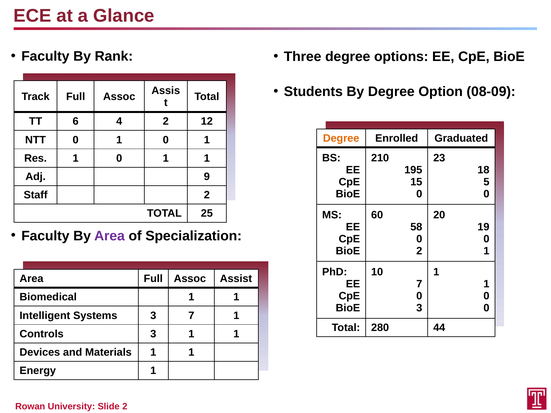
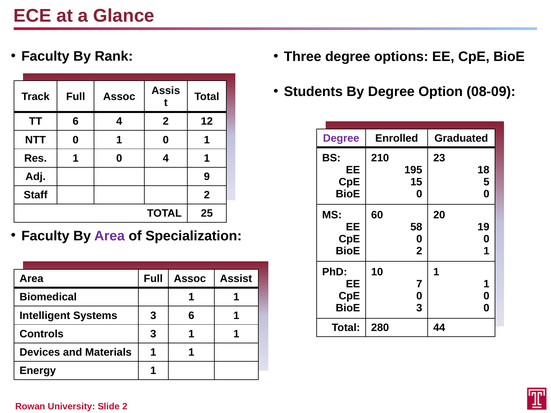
Degree at (341, 138) colour: orange -> purple
Res 1 0 1: 1 -> 4
3 7: 7 -> 6
